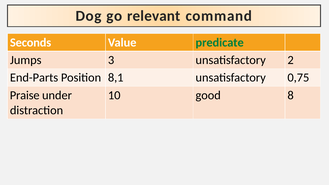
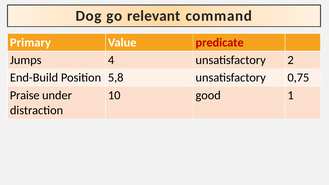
Seconds: Seconds -> Primary
predicate colour: green -> red
3: 3 -> 4
End-Parts: End-Parts -> End-Build
8,1: 8,1 -> 5,8
8: 8 -> 1
